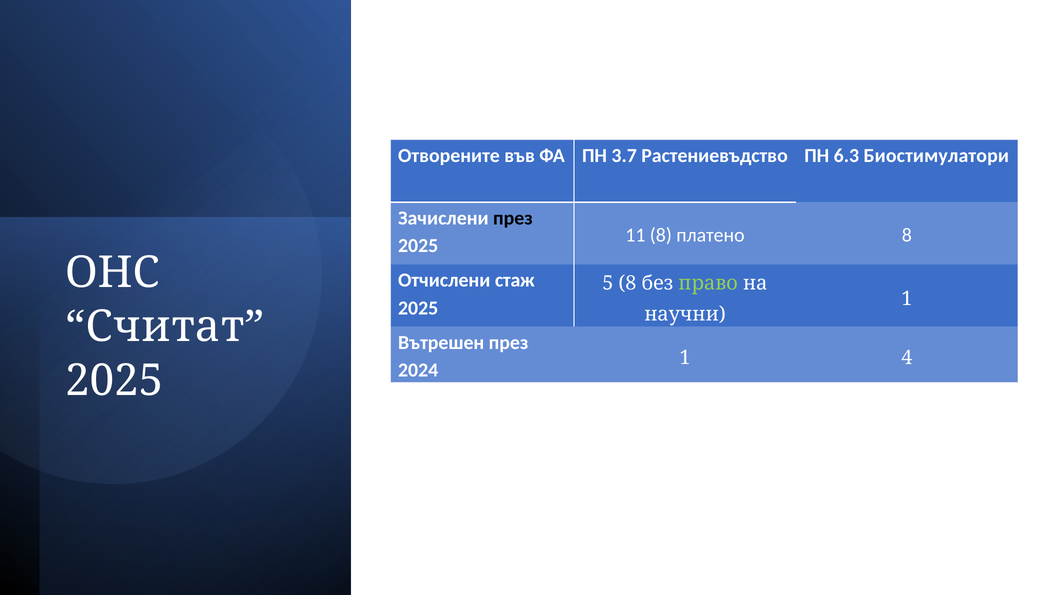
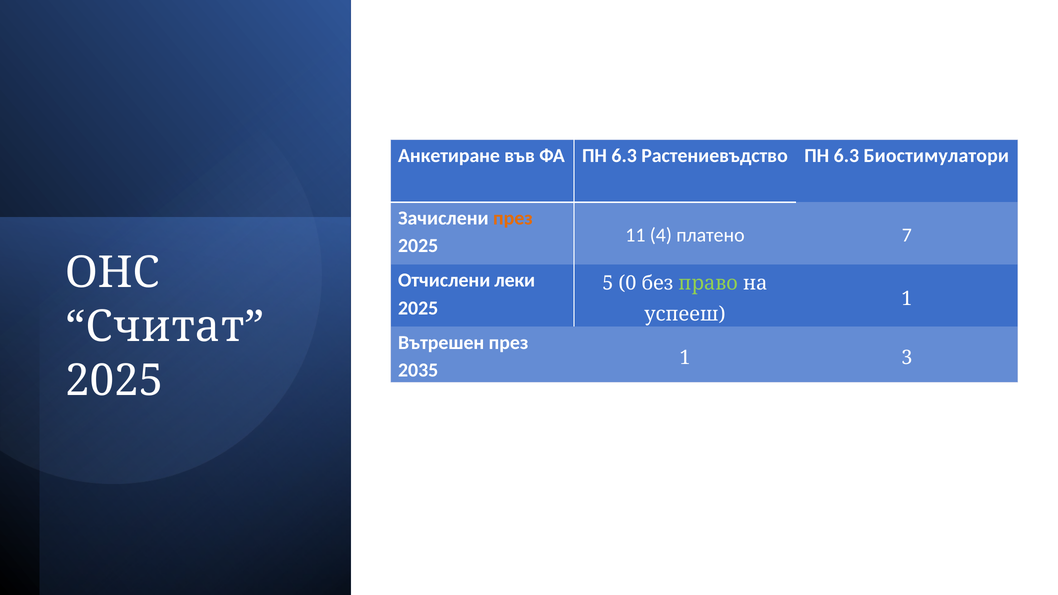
Отворените: Отворените -> Анкетиране
ФА ПН 3.7: 3.7 -> 6.3
през at (513, 218) colour: black -> orange
11 8: 8 -> 4
платено 8: 8 -> 7
стаж: стаж -> леки
5 8: 8 -> 0
научни: научни -> успееш
4: 4 -> 3
2024: 2024 -> 2035
